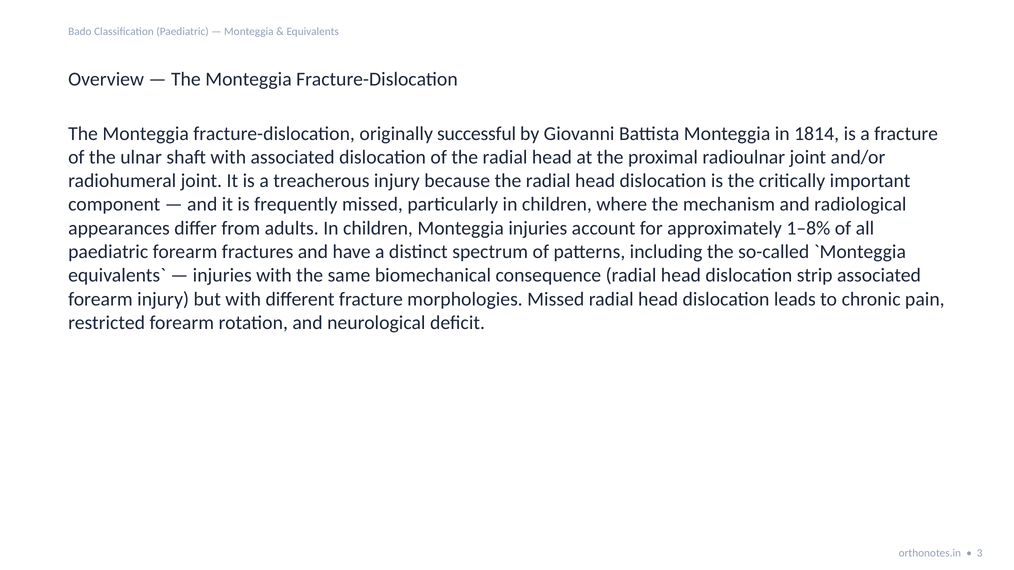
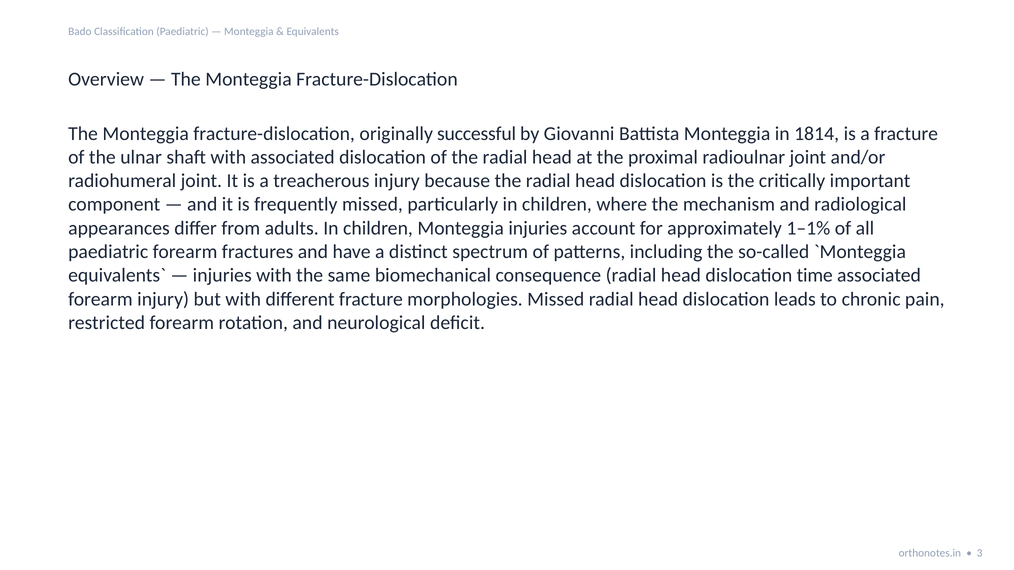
1–8%: 1–8% -> 1–1%
strip: strip -> time
